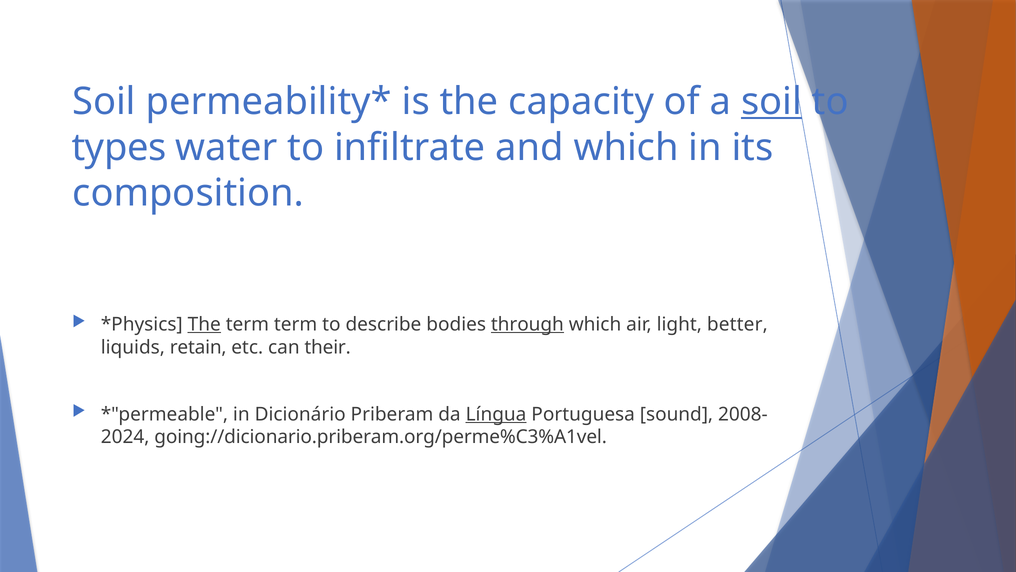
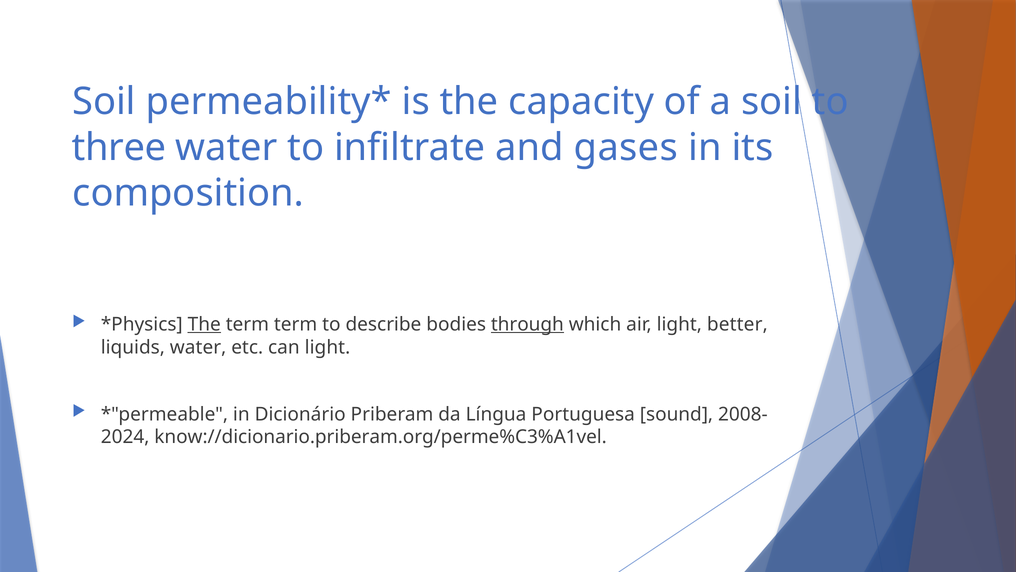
soil at (772, 102) underline: present -> none
types: types -> three
and which: which -> gases
liquids retain: retain -> water
can their: their -> light
Língua underline: present -> none
going://dicionario.priberam.org/perme%C3%A1vel: going://dicionario.priberam.org/perme%C3%A1vel -> know://dicionario.priberam.org/perme%C3%A1vel
